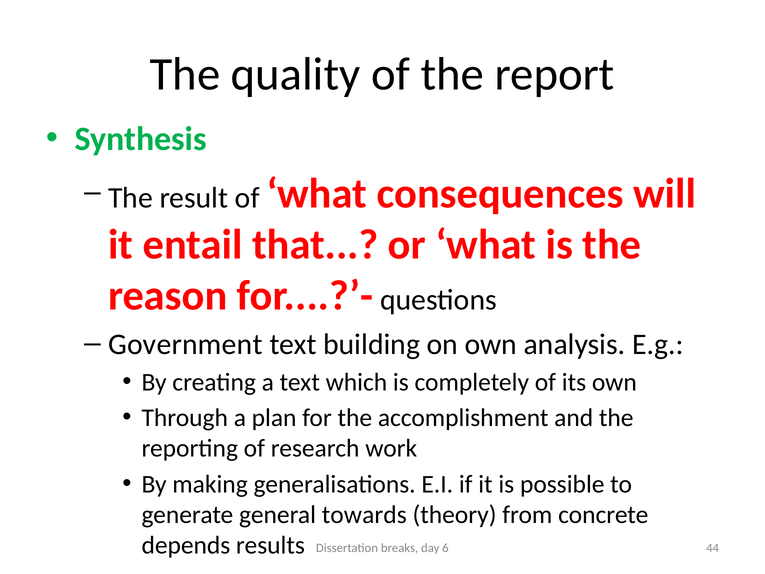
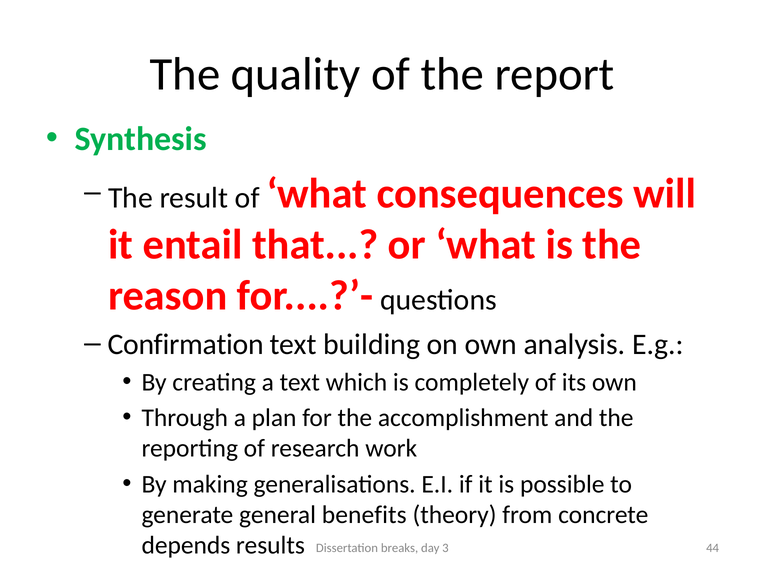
Government: Government -> Confirmation
towards: towards -> benefits
6: 6 -> 3
